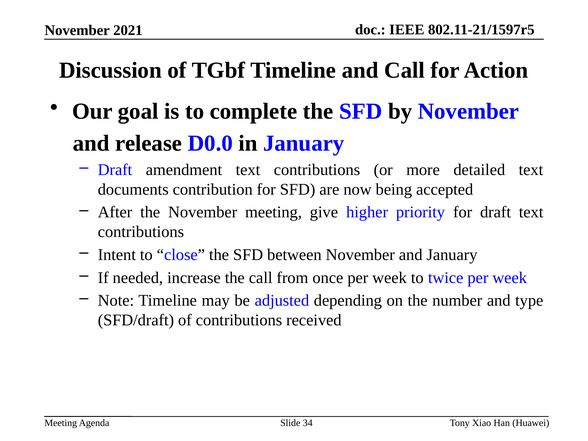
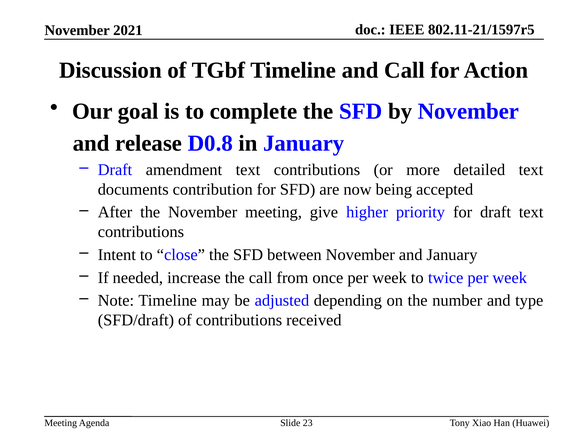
D0.0: D0.0 -> D0.8
34: 34 -> 23
